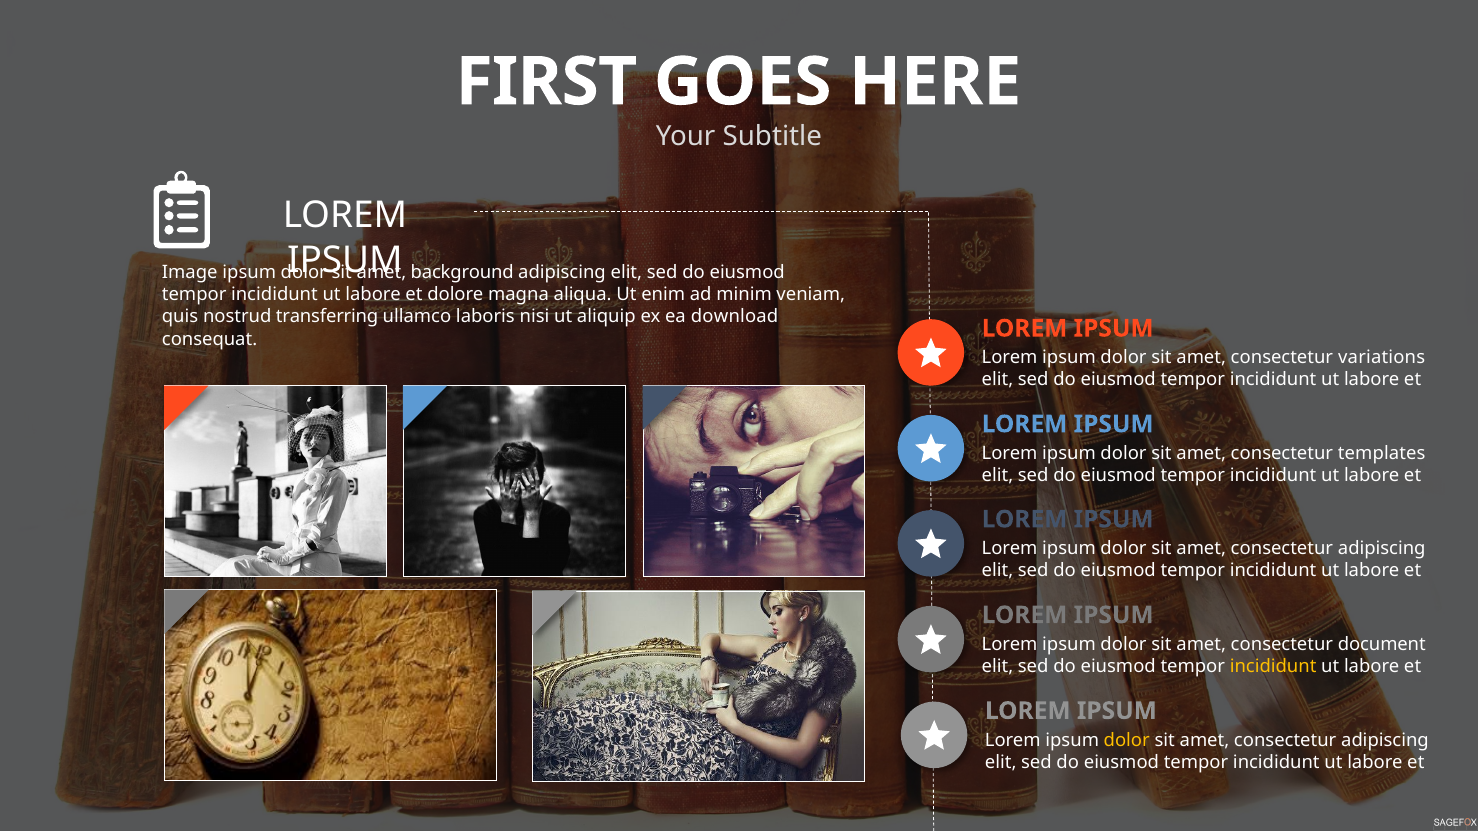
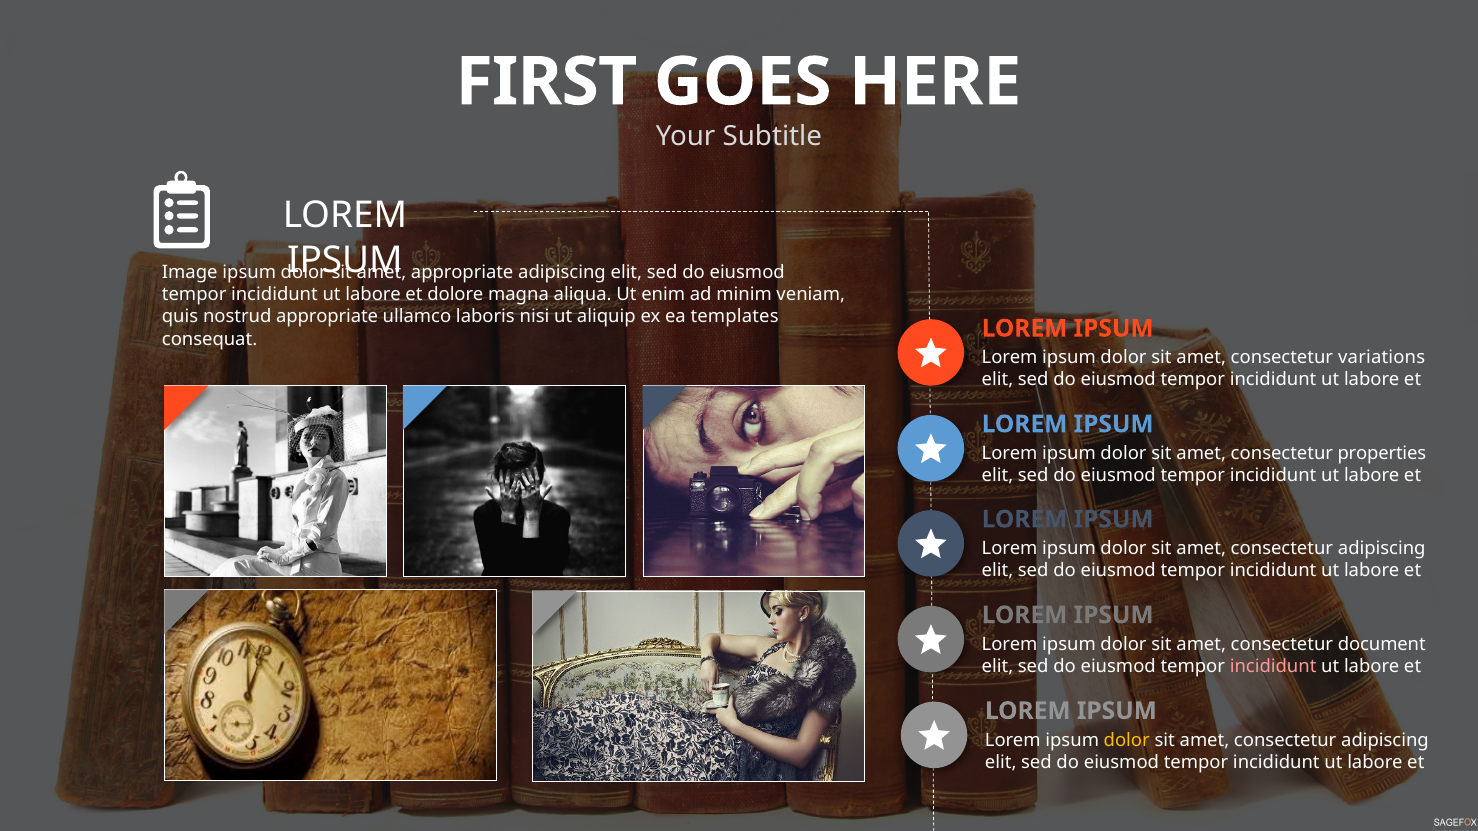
background at (462, 273): background -> appropriate
nostrud transferring: transferring -> appropriate
download: download -> templates
templates: templates -> properties
incididunt at (1273, 667) colour: yellow -> pink
